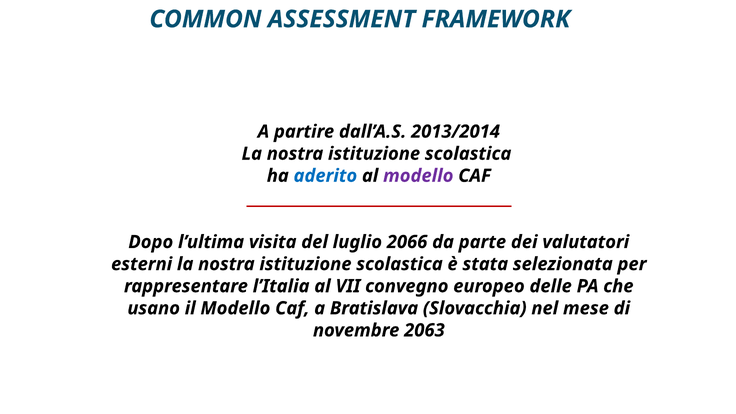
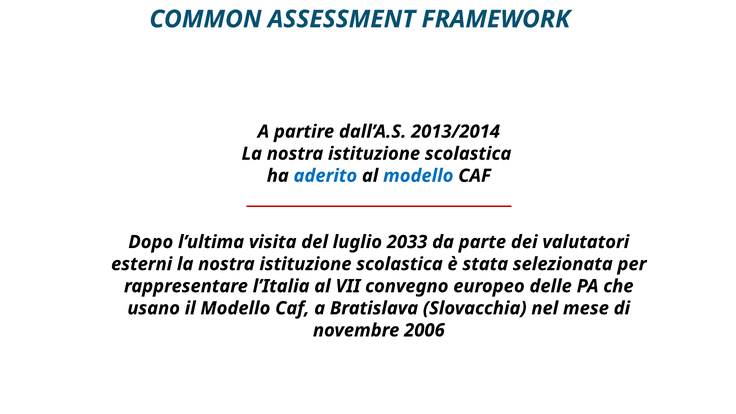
modello at (418, 176) colour: purple -> blue
2066: 2066 -> 2033
2063: 2063 -> 2006
